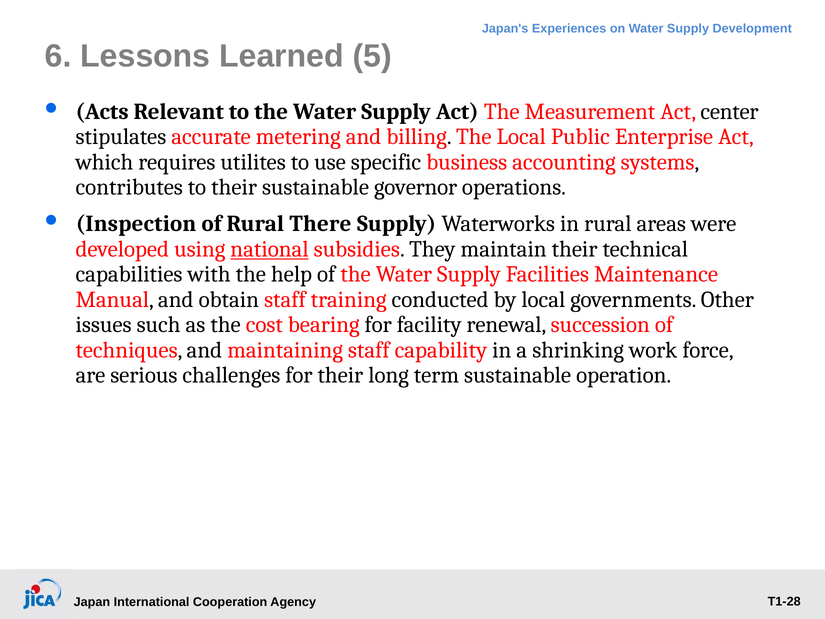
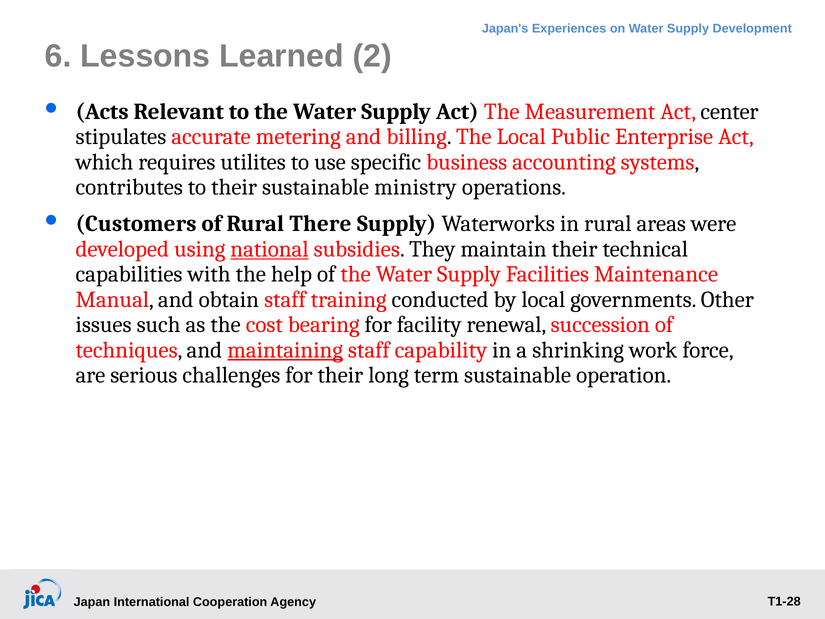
5: 5 -> 2
governor: governor -> ministry
Inspection: Inspection -> Customers
maintaining underline: none -> present
